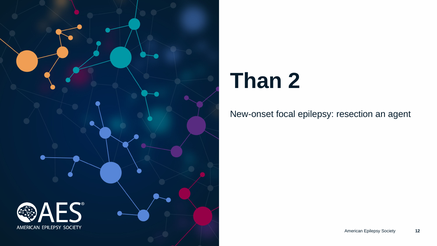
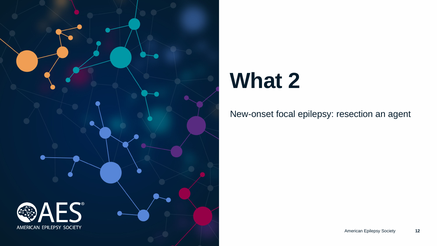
Than: Than -> What
